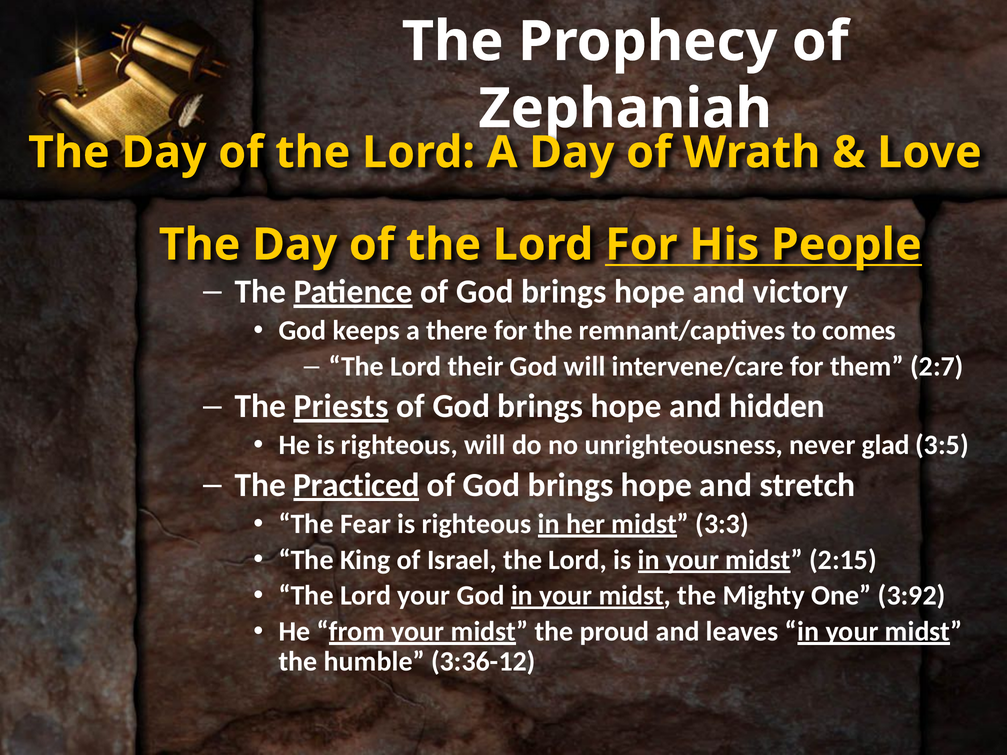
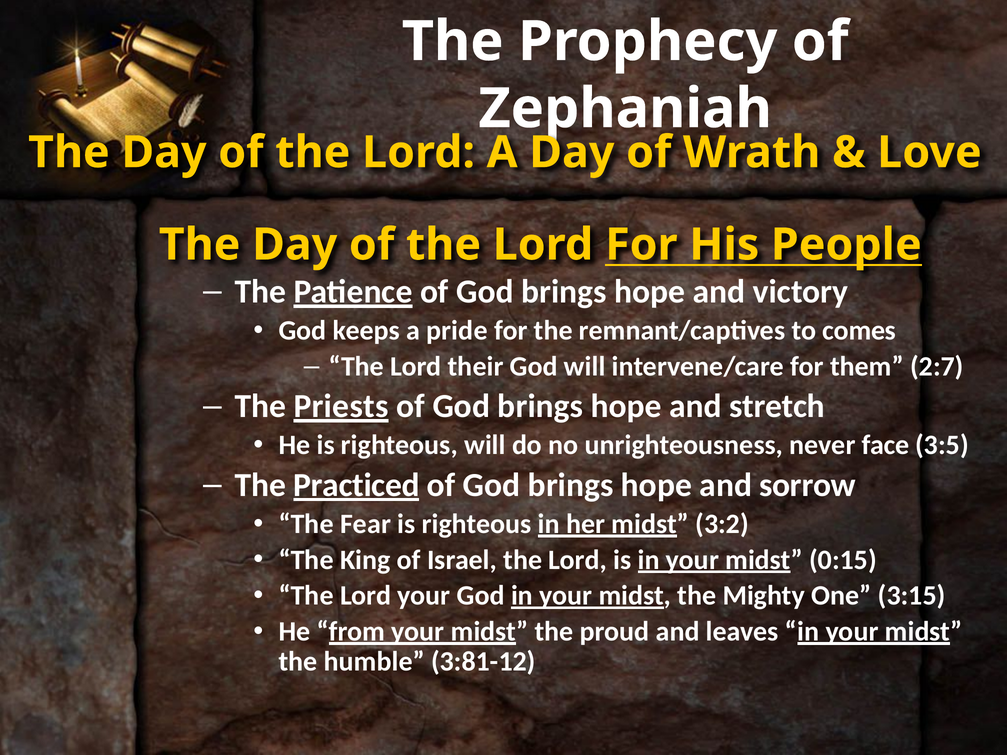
there: there -> pride
hidden: hidden -> stretch
glad: glad -> face
stretch: stretch -> sorrow
3:3: 3:3 -> 3:2
2:15: 2:15 -> 0:15
3:92: 3:92 -> 3:15
3:36-12: 3:36-12 -> 3:81-12
